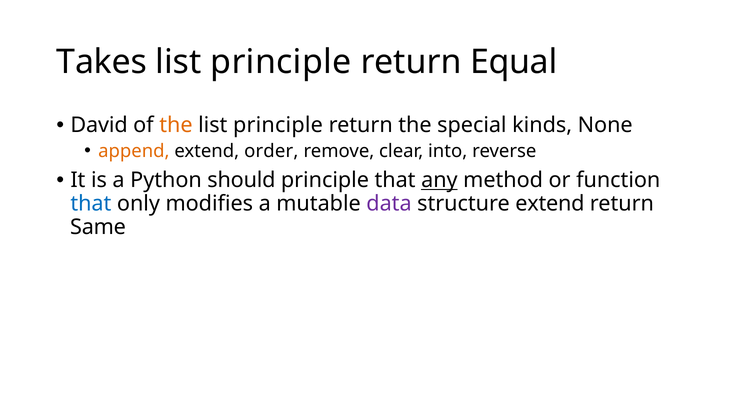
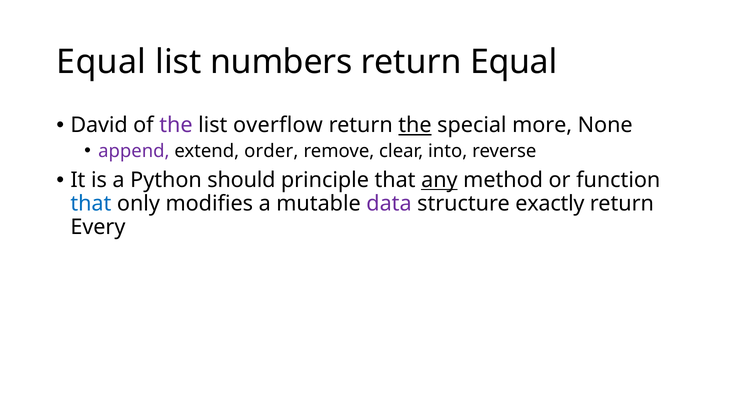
Takes at (102, 62): Takes -> Equal
principle at (281, 62): principle -> numbers
the at (176, 125) colour: orange -> purple
principle at (278, 125): principle -> overflow
the at (415, 125) underline: none -> present
kinds: kinds -> more
append colour: orange -> purple
structure extend: extend -> exactly
Same: Same -> Every
